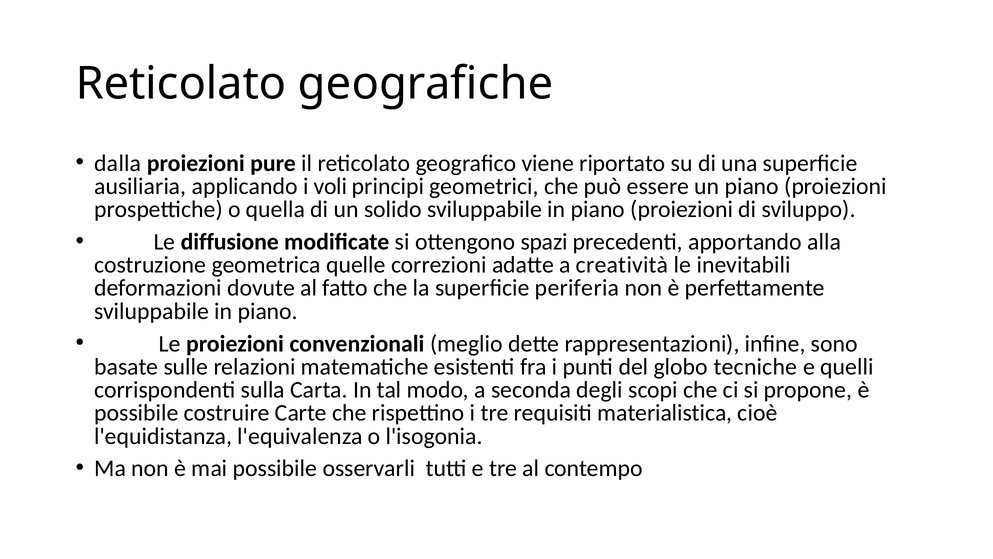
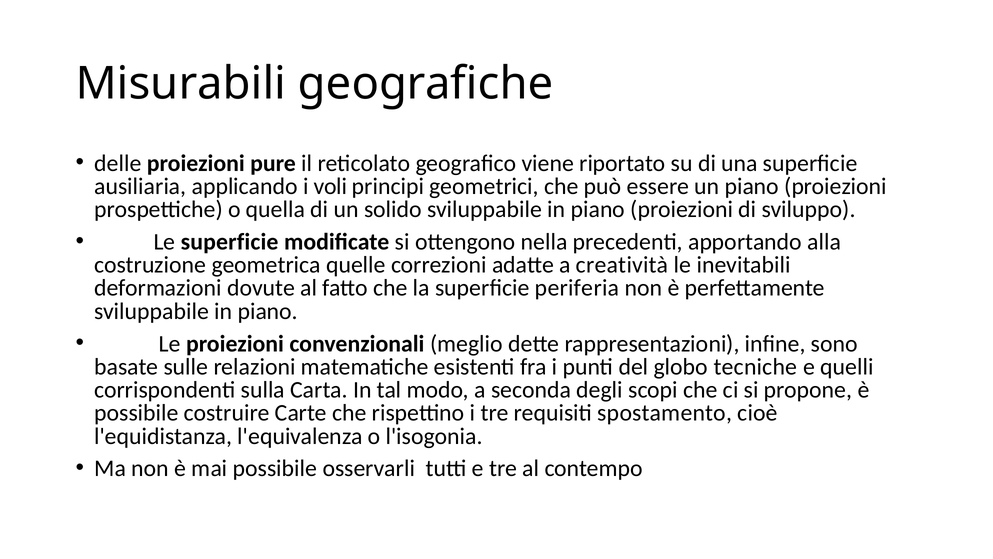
Reticolato at (181, 83): Reticolato -> Misurabili
dalla: dalla -> delle
Le diffusione: diffusione -> superficie
spazi: spazi -> nella
materialistica: materialistica -> spostamento
